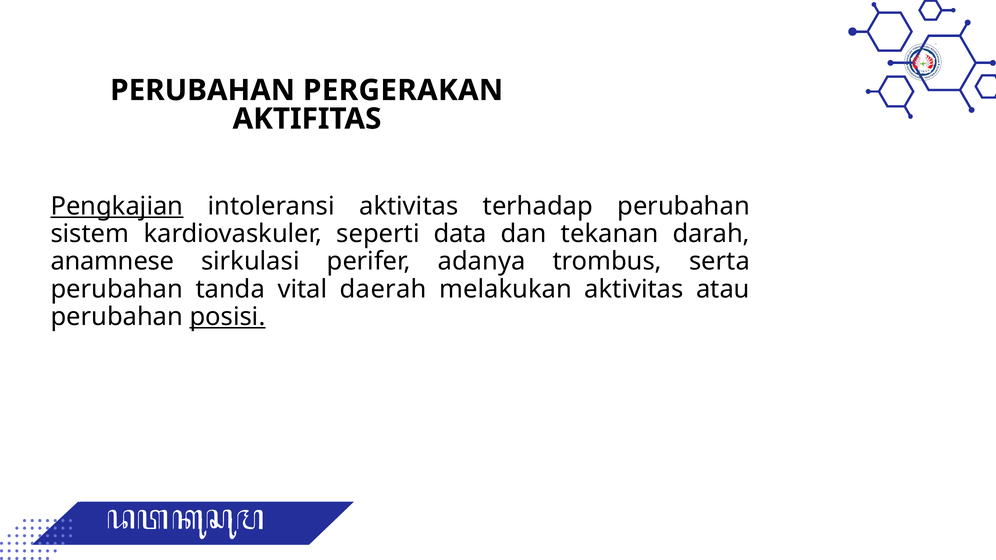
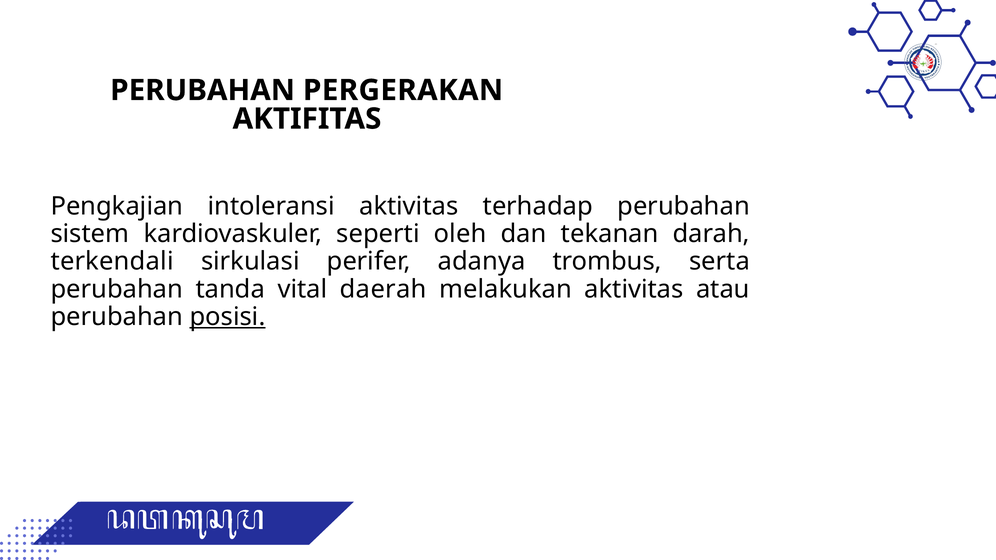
Pengkajian underline: present -> none
data: data -> oleh
anamnese: anamnese -> terkendali
